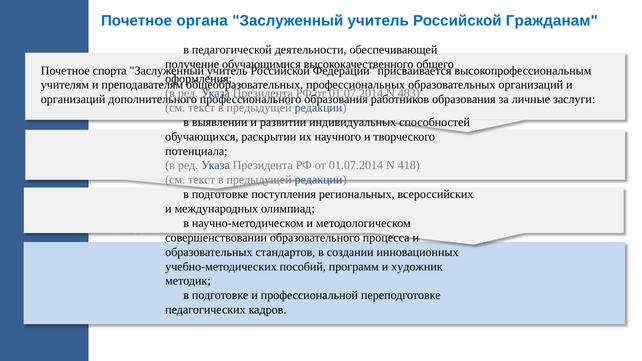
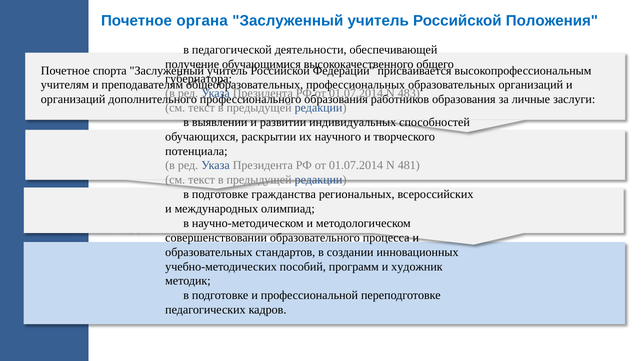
Гражданам: Гражданам -> Положения
оформления: оформления -> губернатора
418: 418 -> 481
поступления: поступления -> гражданства
